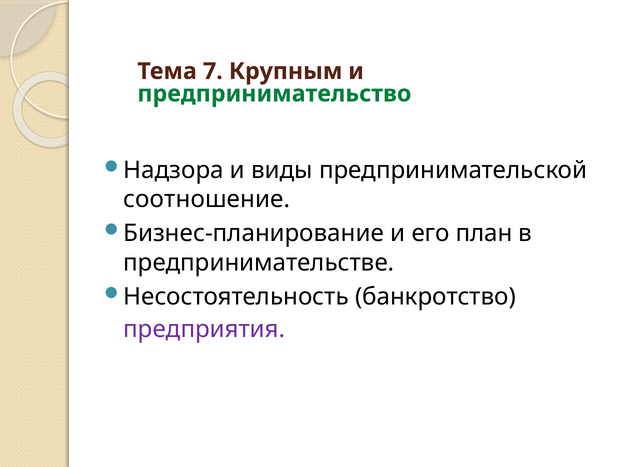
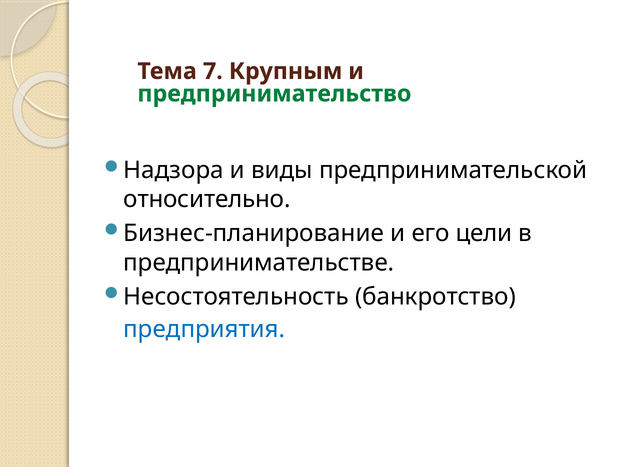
соотношение: соотношение -> относительно
план: план -> цели
предприятия colour: purple -> blue
